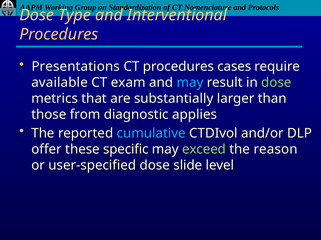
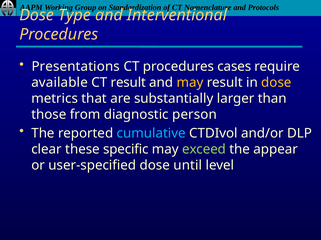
CT exam: exam -> result
may at (190, 83) colour: light blue -> yellow
dose at (276, 83) colour: light green -> yellow
applies: applies -> person
offer: offer -> clear
reason: reason -> appear
slide: slide -> until
